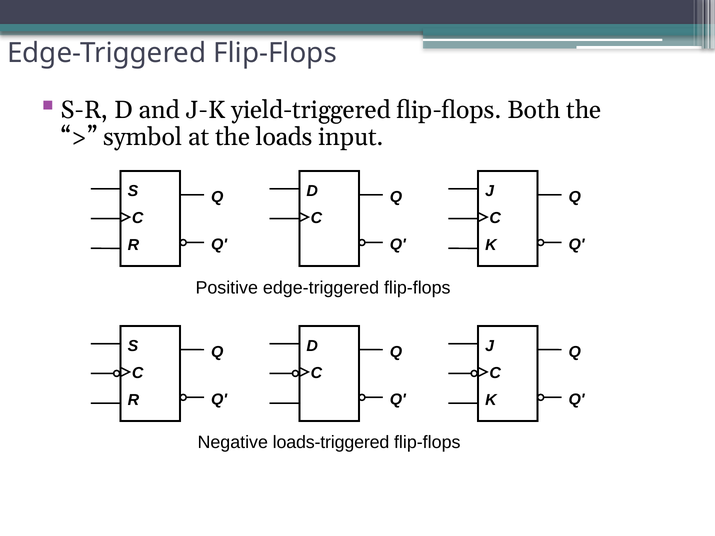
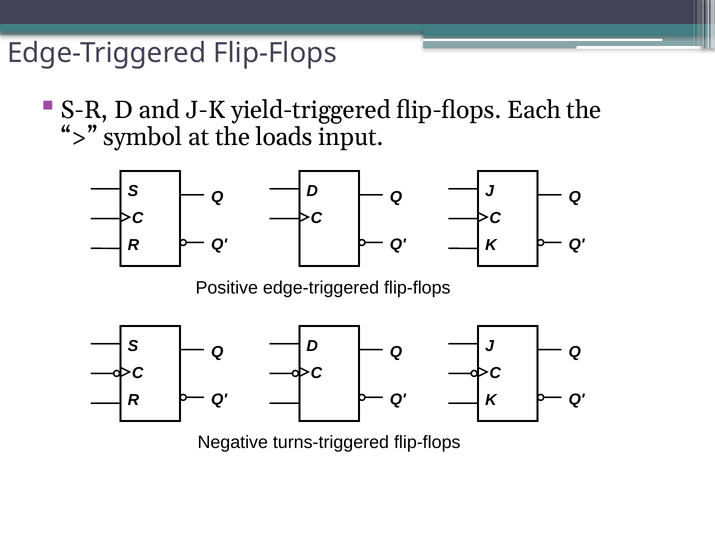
Both: Both -> Each
loads-triggered: loads-triggered -> turns-triggered
